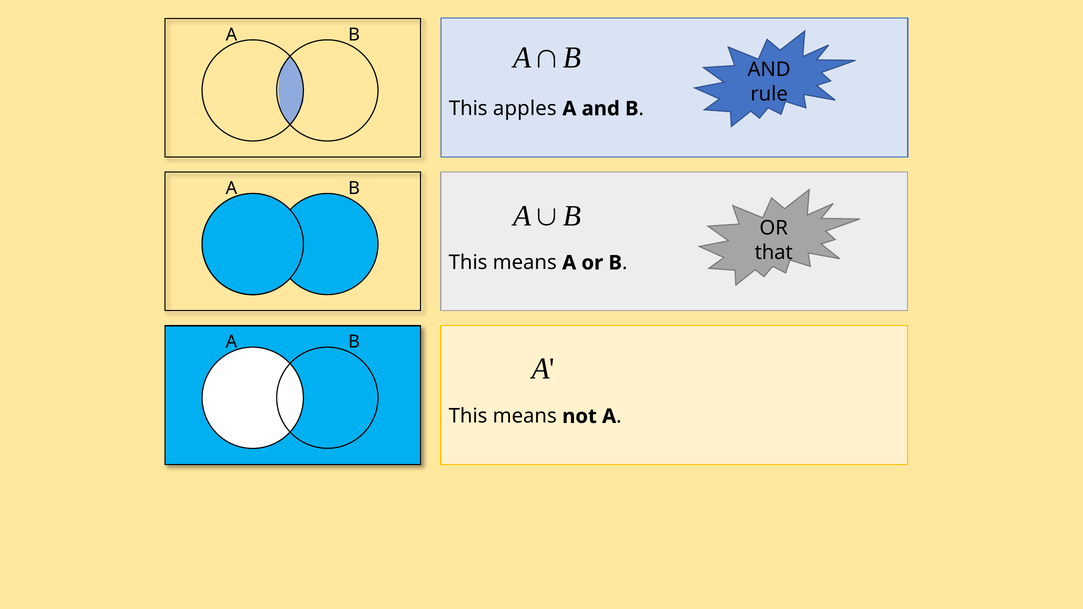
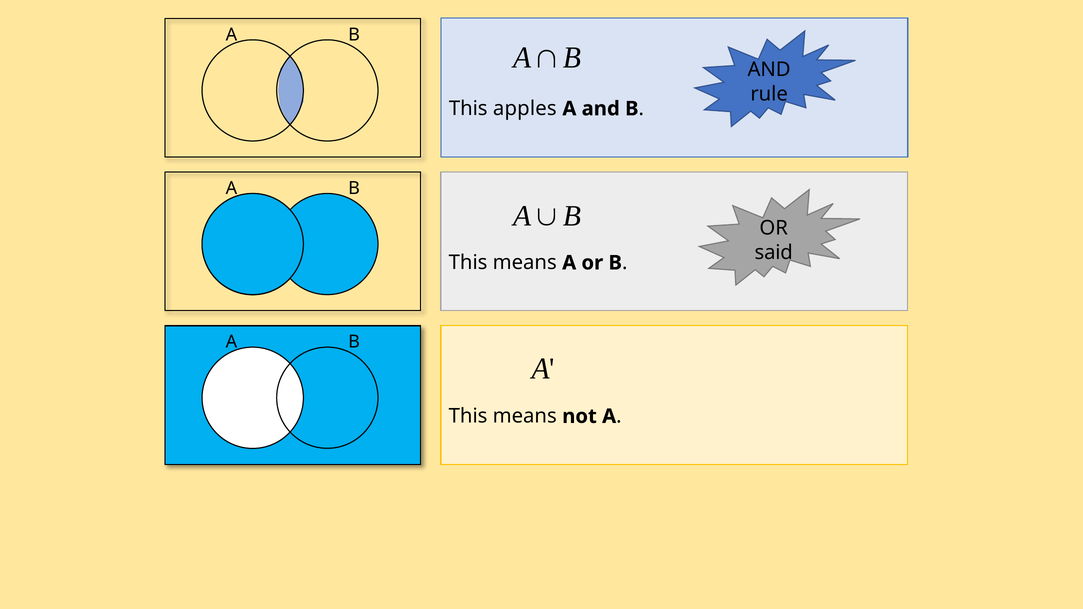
that: that -> said
